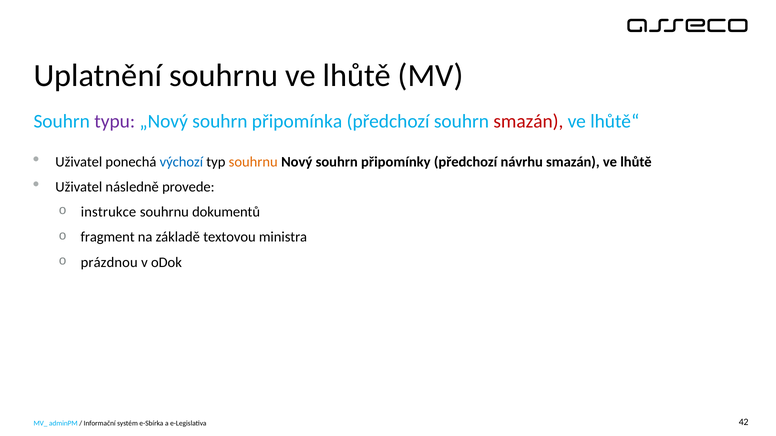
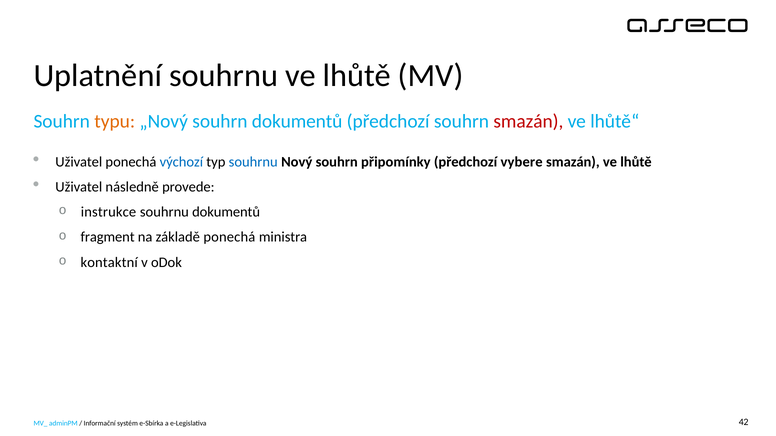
typu colour: purple -> orange
souhrn připomínka: připomínka -> dokumentů
souhrnu at (253, 162) colour: orange -> blue
návrhu: návrhu -> vybere
základě textovou: textovou -> ponechá
prázdnou: prázdnou -> kontaktní
